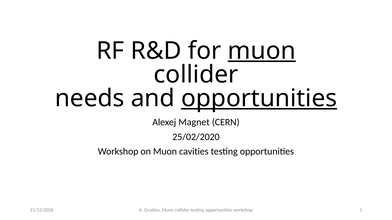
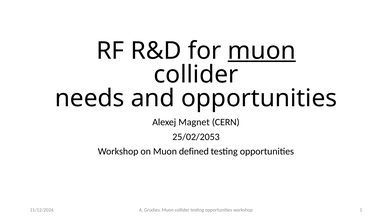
opportunities at (259, 99) underline: present -> none
25/02/2020: 25/02/2020 -> 25/02/2053
cavities: cavities -> defined
